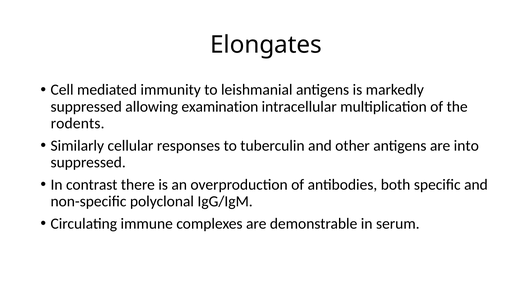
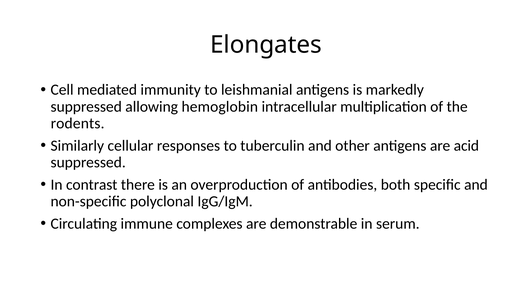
examination: examination -> hemoglobin
into: into -> acid
